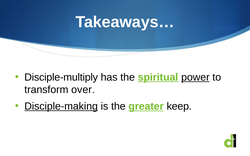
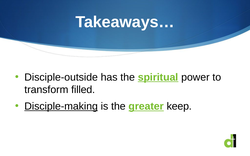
Disciple-multiply: Disciple-multiply -> Disciple-outside
power underline: present -> none
over: over -> filled
